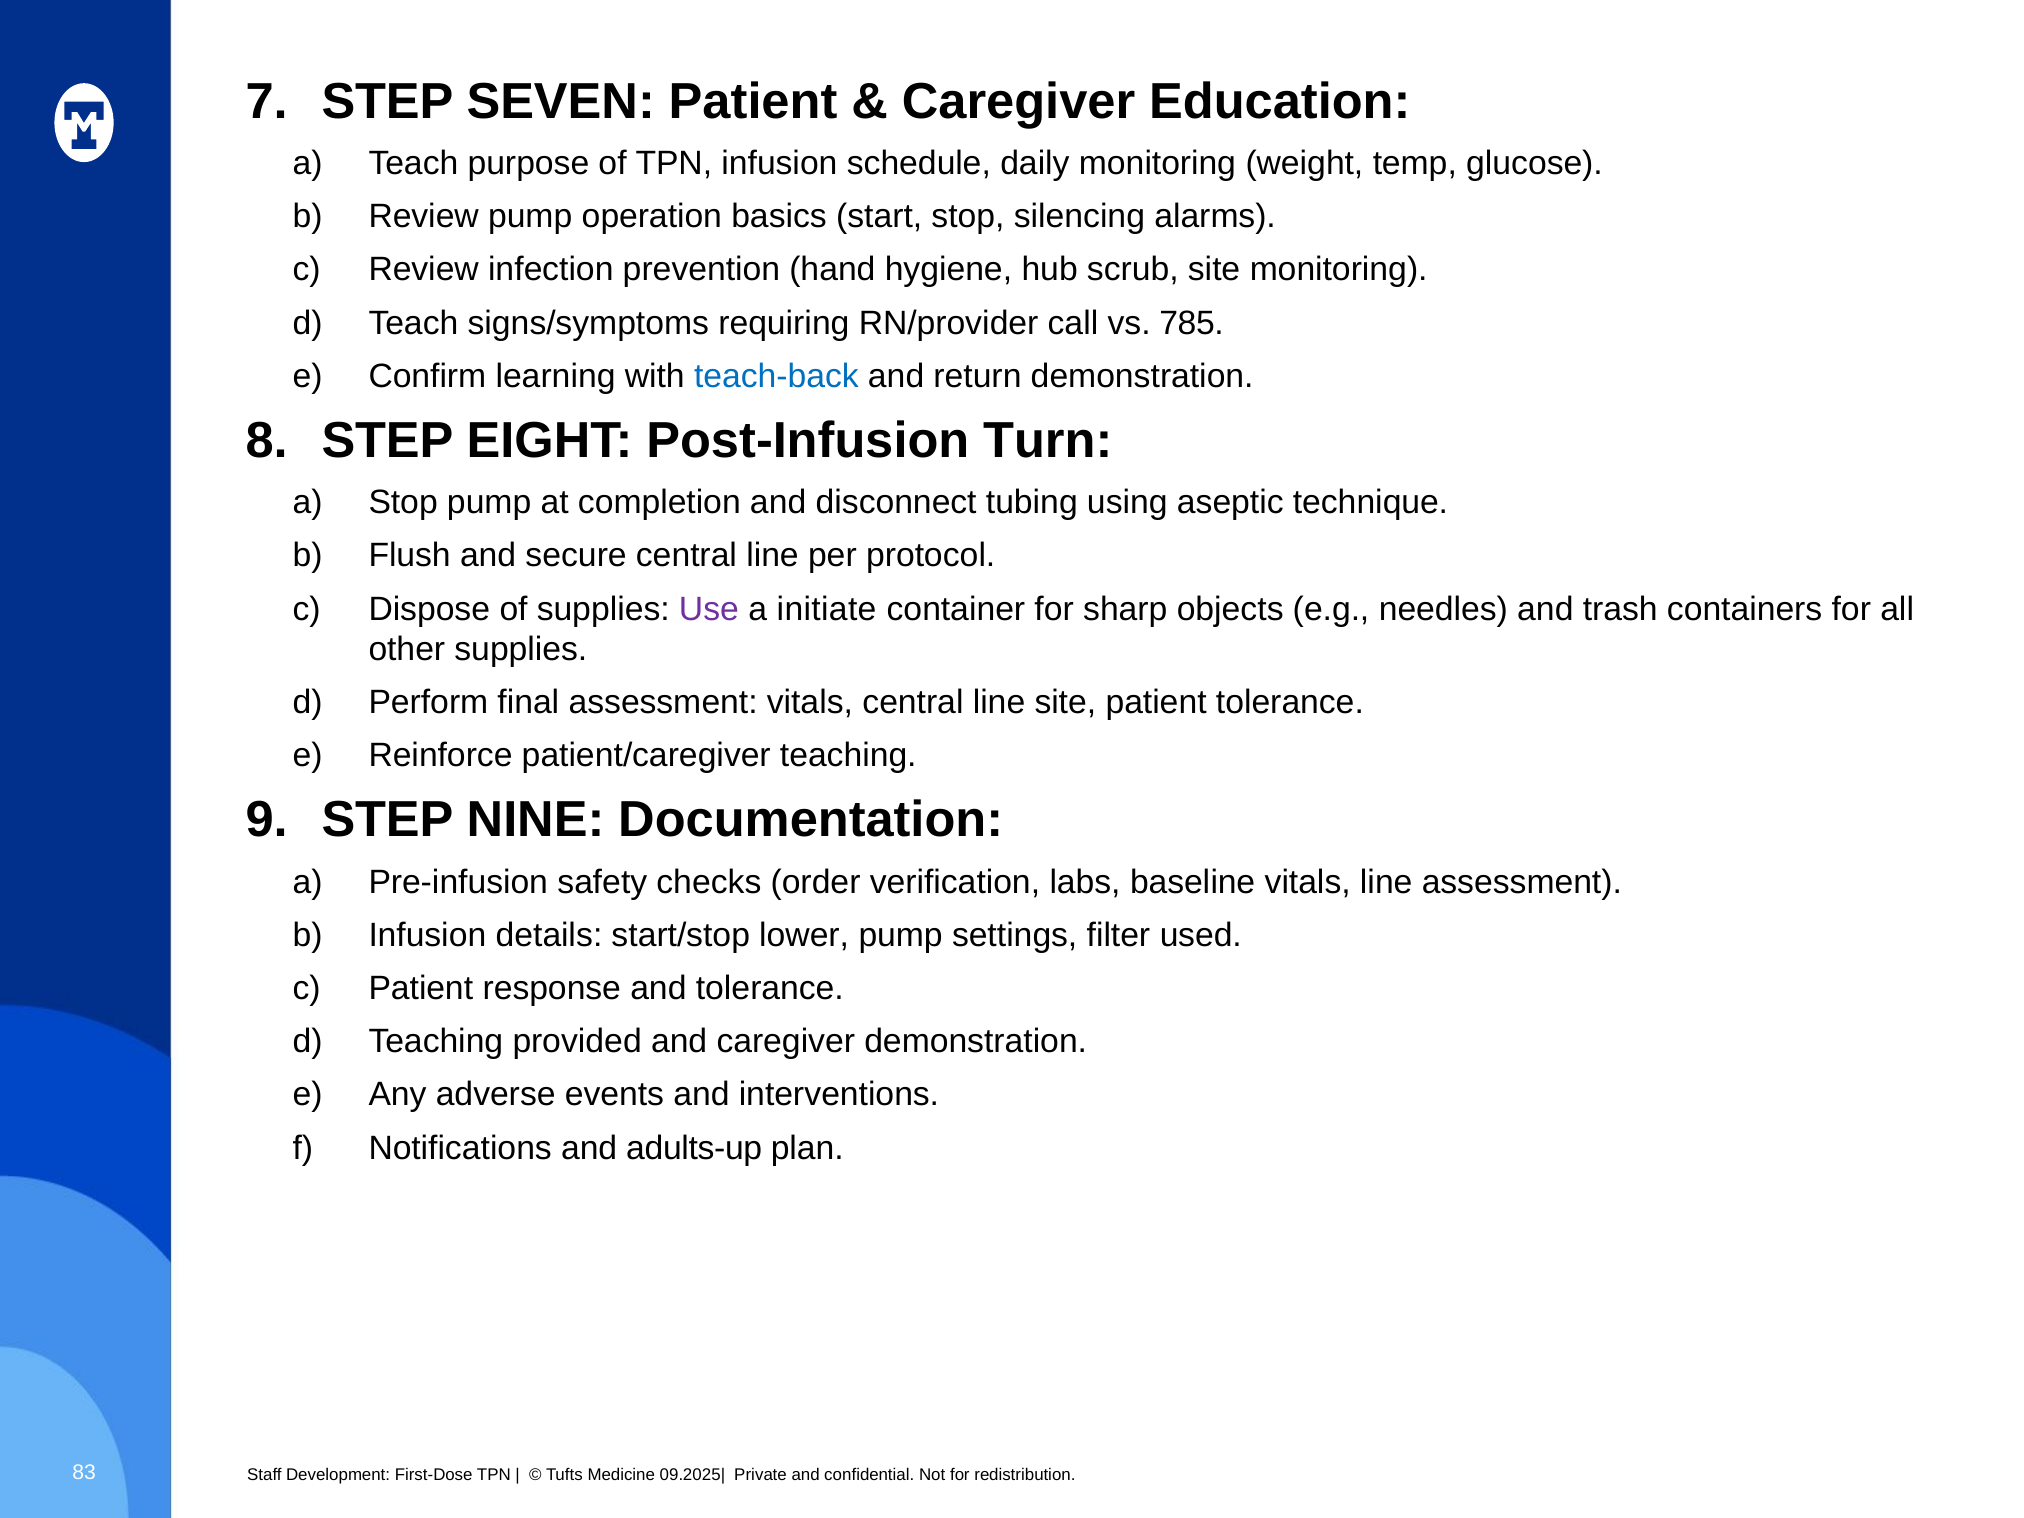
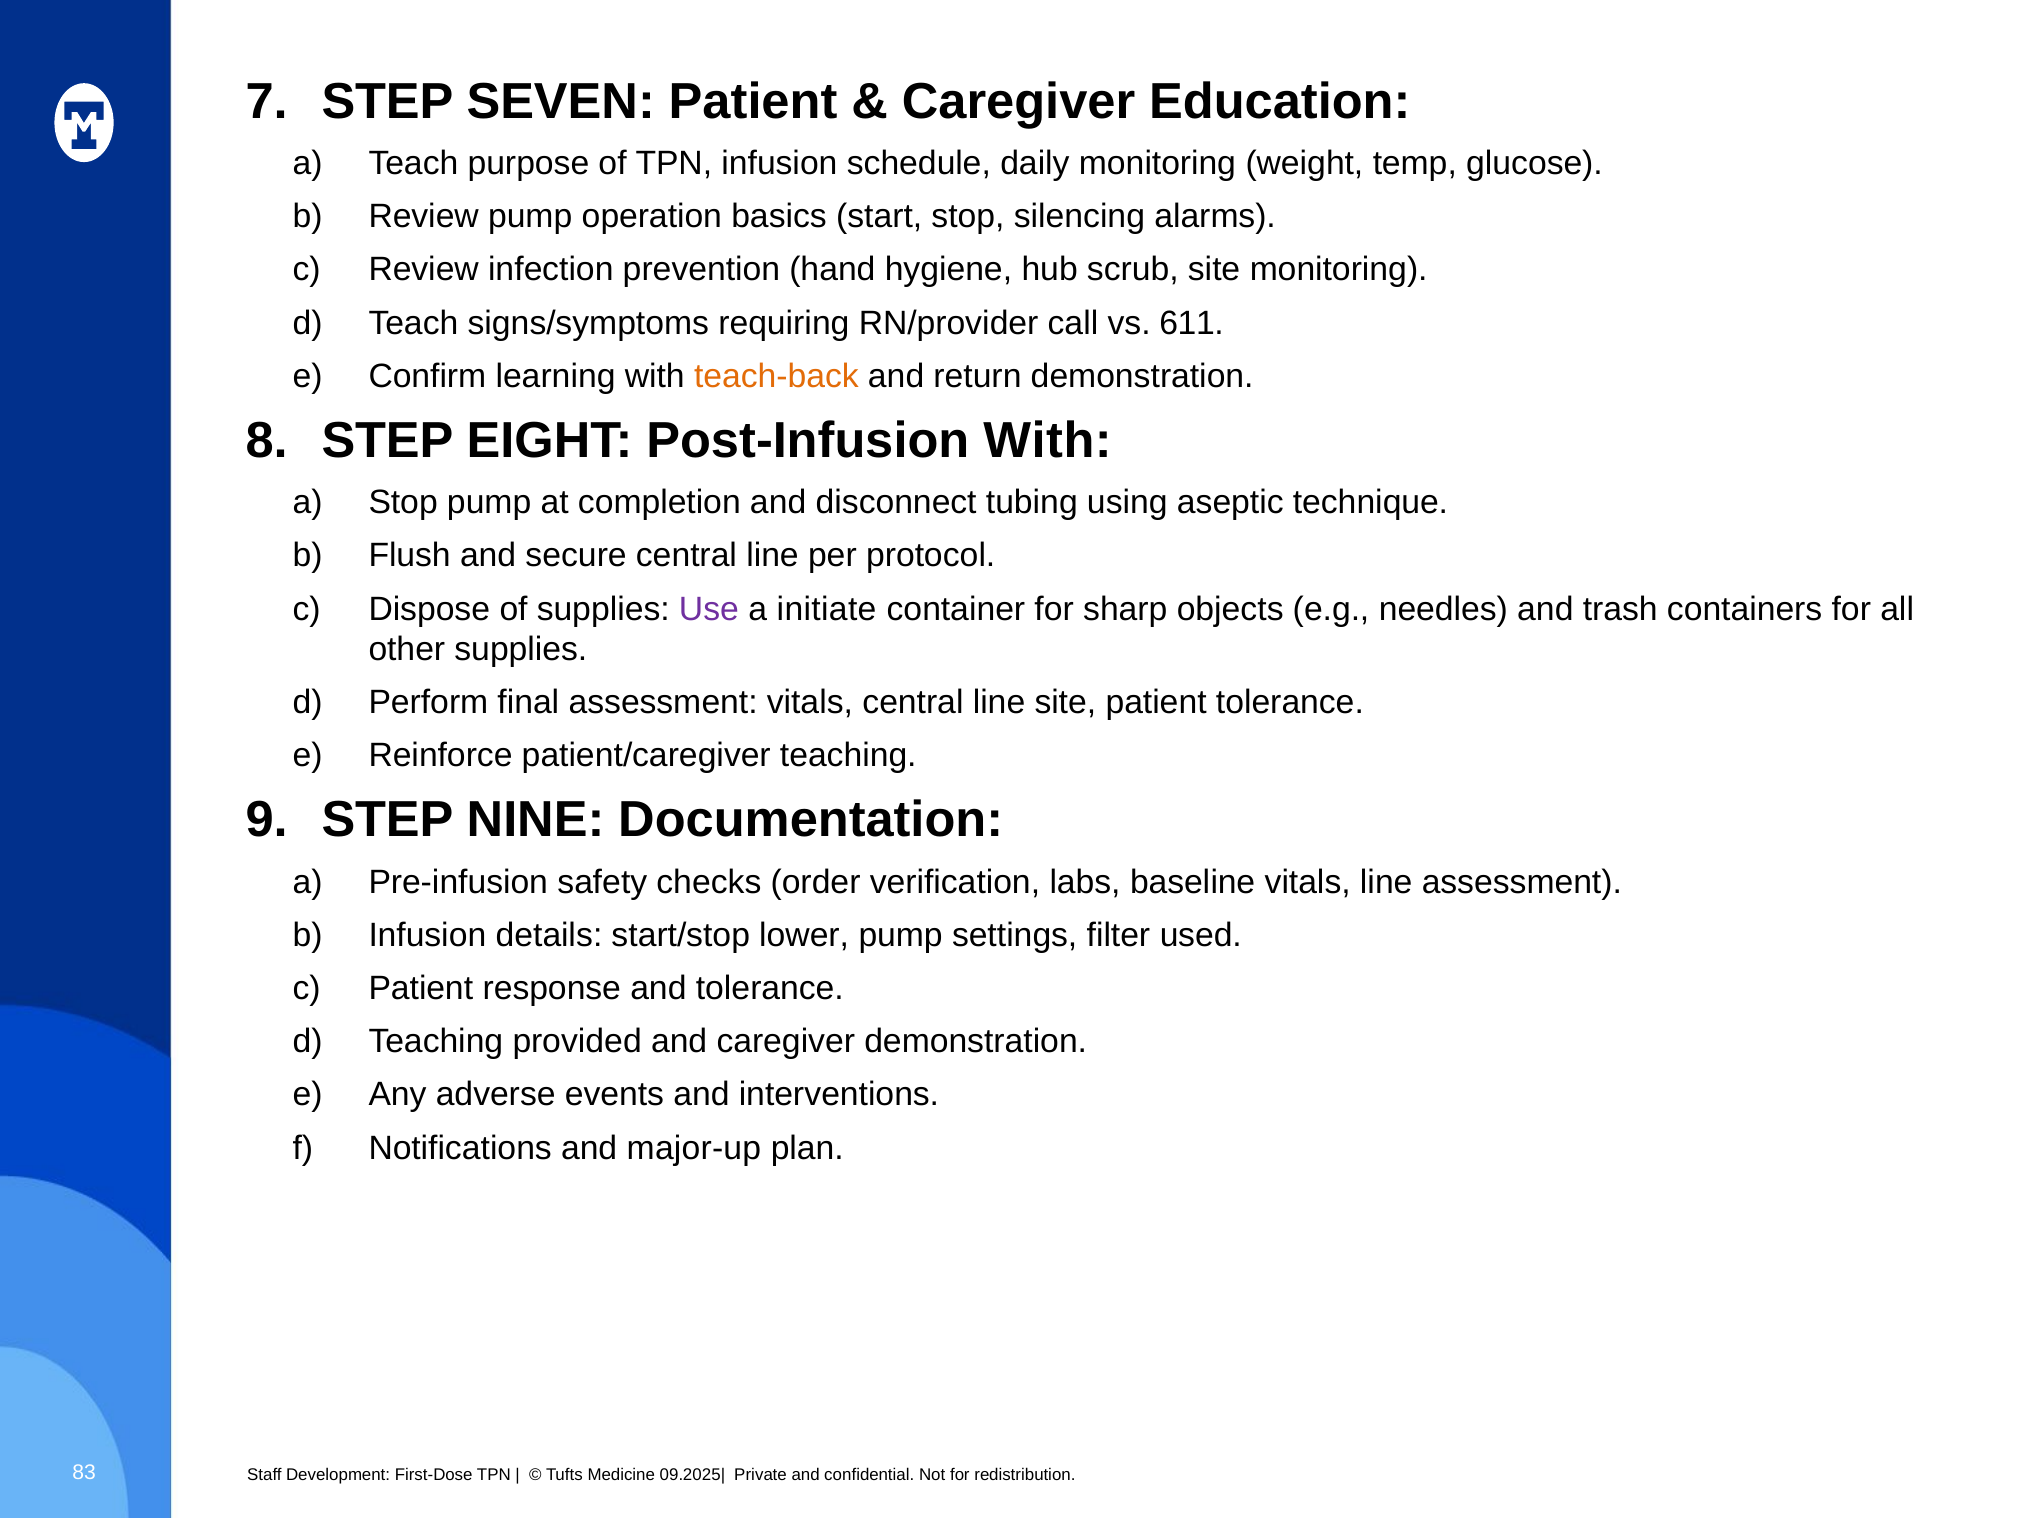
785: 785 -> 611
teach-back colour: blue -> orange
Post-Infusion Turn: Turn -> With
adults-up: adults-up -> major-up
